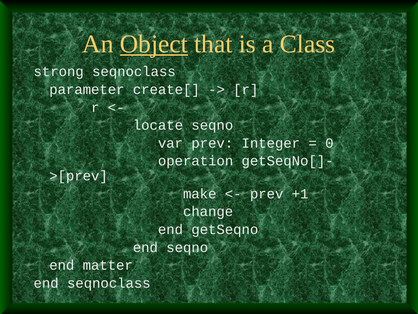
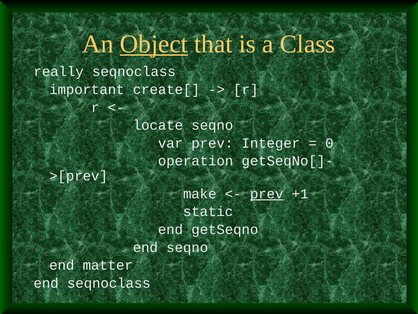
strong: strong -> really
parameter: parameter -> important
prev at (267, 194) underline: none -> present
change: change -> static
